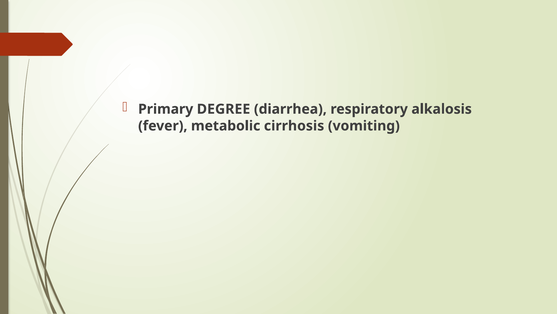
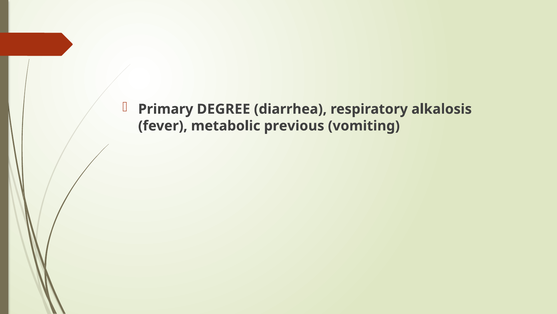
cirrhosis: cirrhosis -> previous
